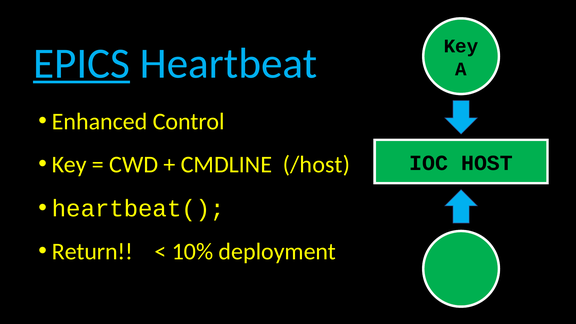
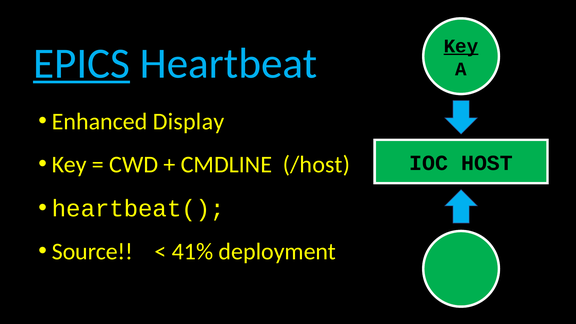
Key at (461, 46) underline: none -> present
Control: Control -> Display
Return: Return -> Source
10%: 10% -> 41%
